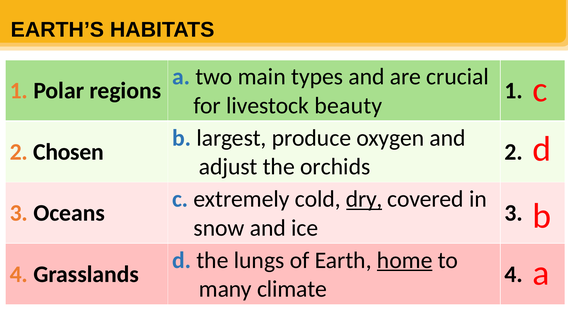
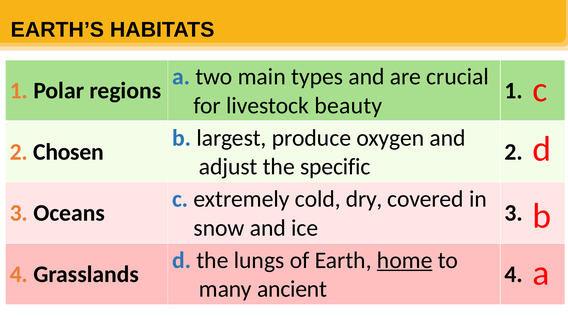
orchids: orchids -> specific
dry underline: present -> none
climate: climate -> ancient
